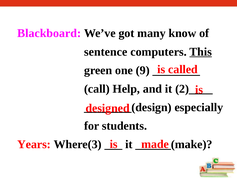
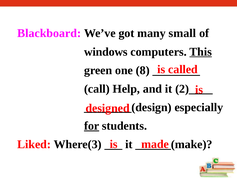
know: know -> small
sentence: sentence -> windows
9: 9 -> 8
for underline: none -> present
Years: Years -> Liked
